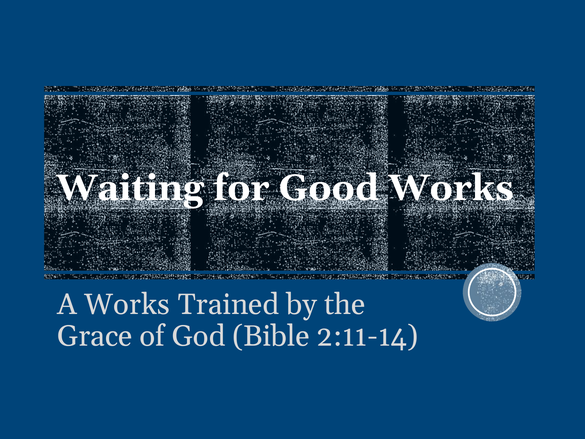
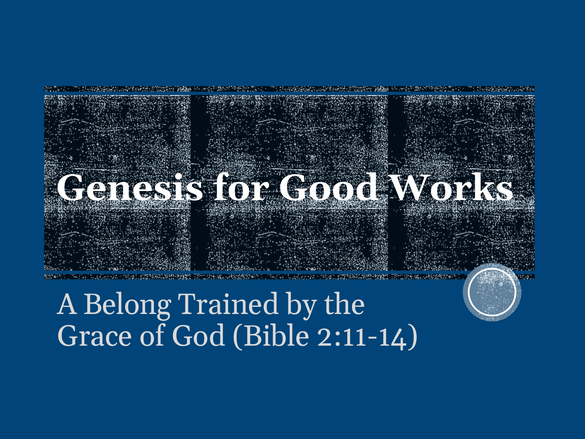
Waiting: Waiting -> Genesis
A Works: Works -> Belong
